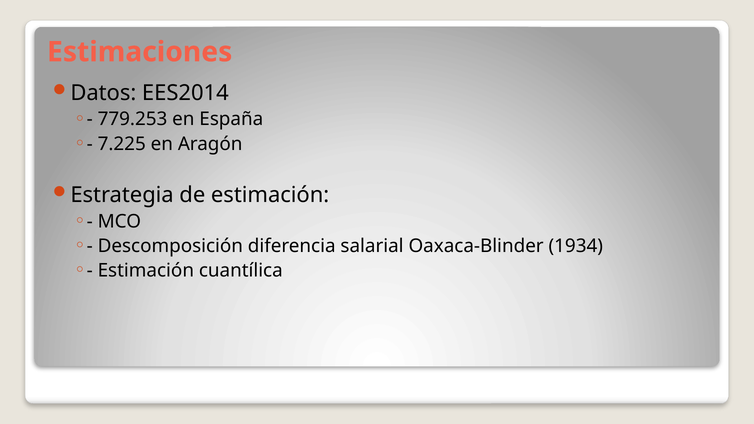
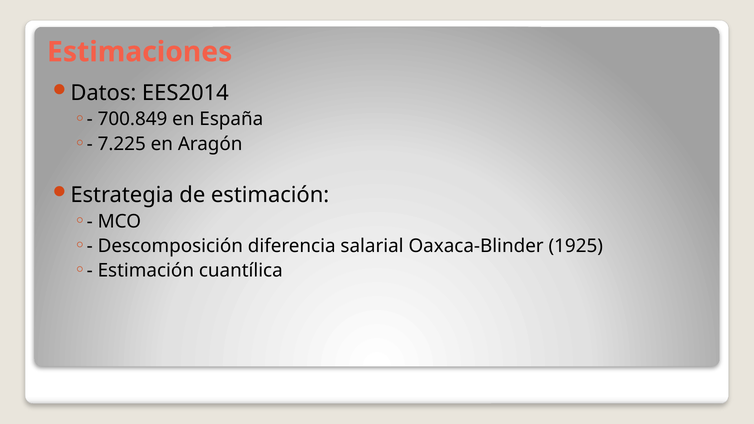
779.253: 779.253 -> 700.849
1934: 1934 -> 1925
